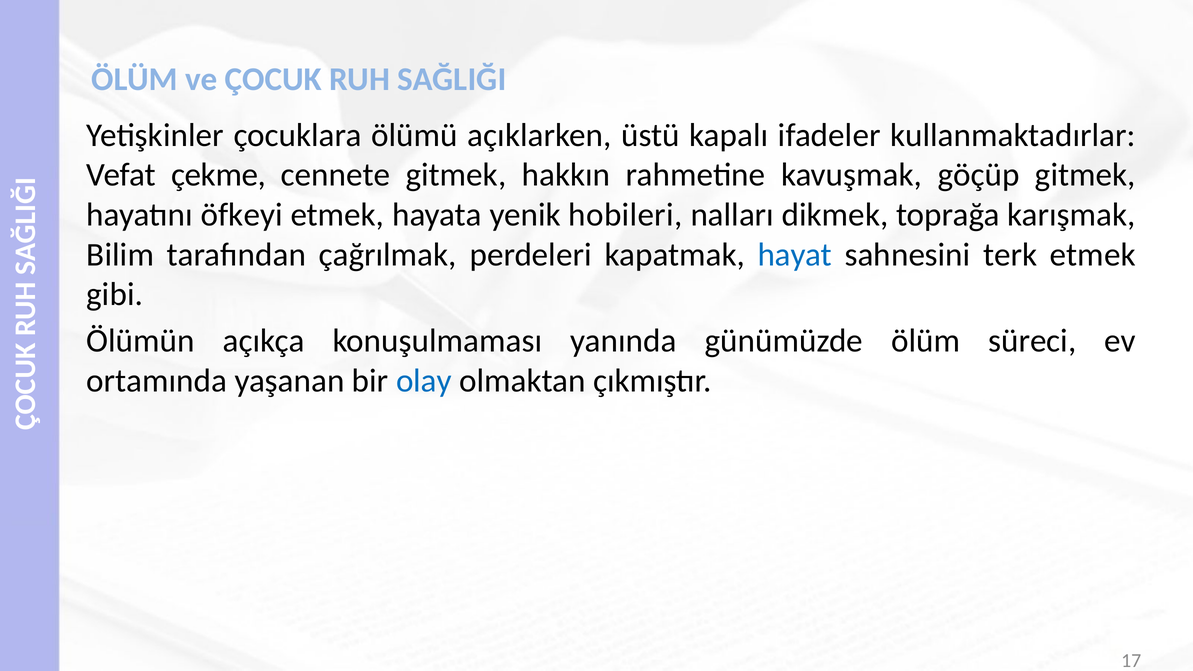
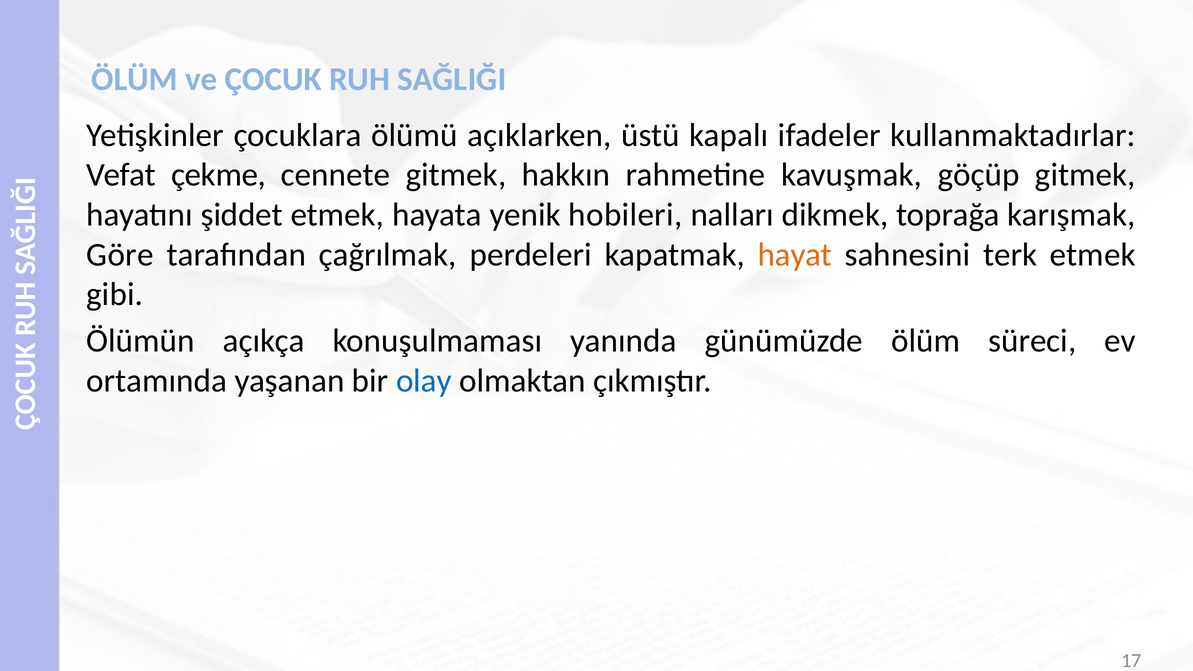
öfkeyi: öfkeyi -> şiddet
Bilim: Bilim -> Göre
hayat colour: blue -> orange
